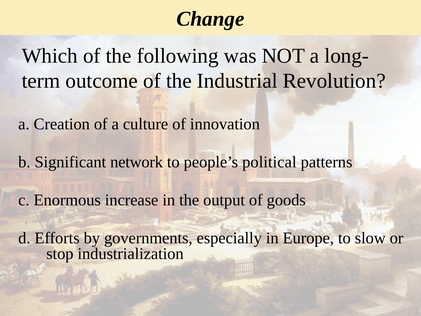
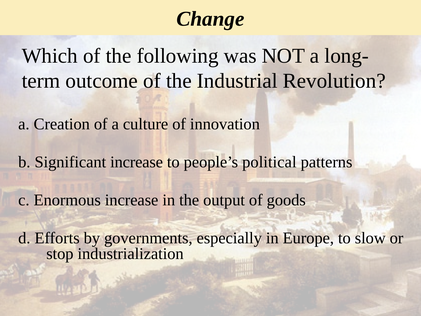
Significant network: network -> increase
